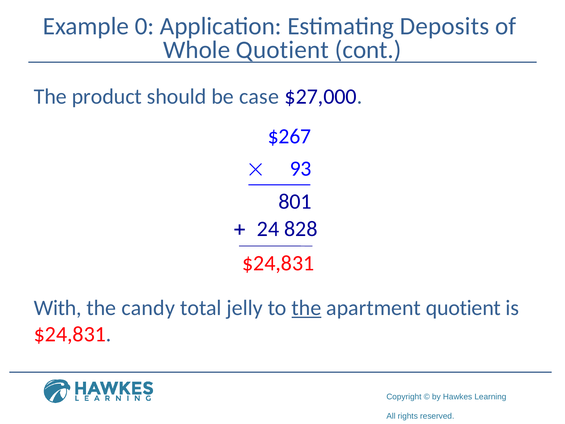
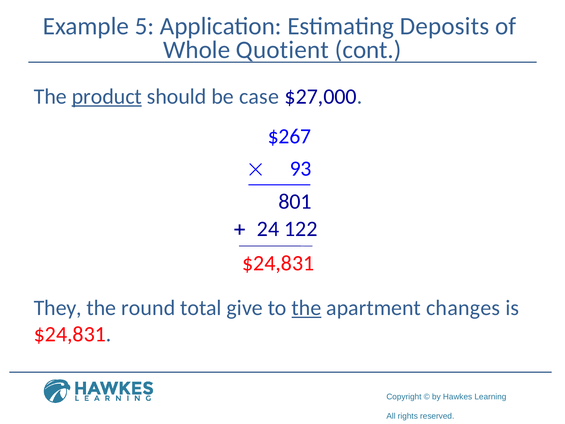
0: 0 -> 5
product underline: none -> present
828: 828 -> 122
With: With -> They
candy: candy -> round
jelly: jelly -> give
apartment quotient: quotient -> changes
